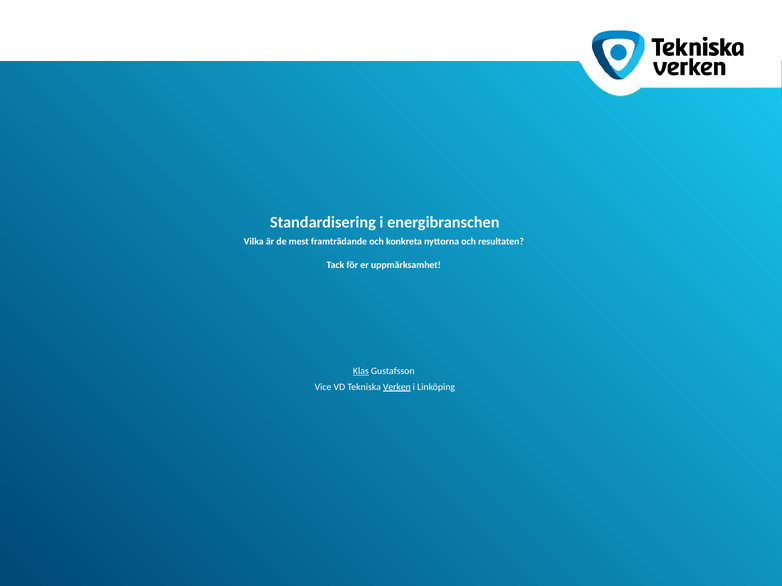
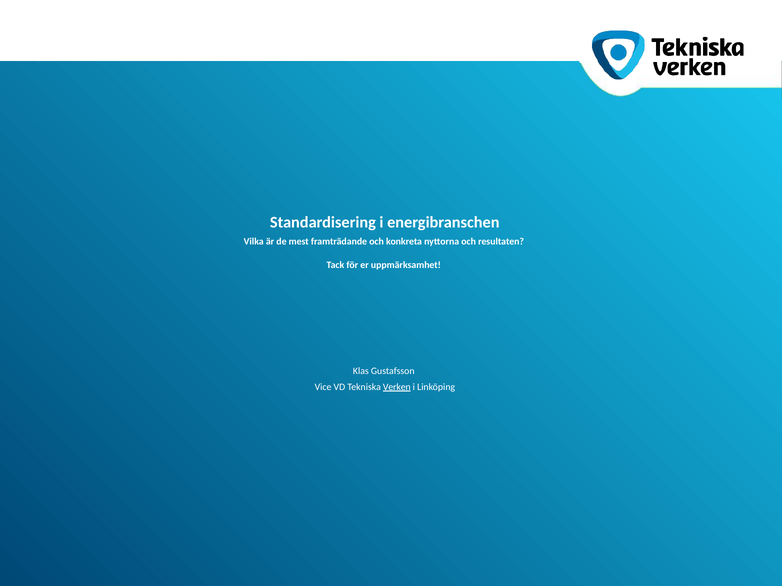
Klas underline: present -> none
